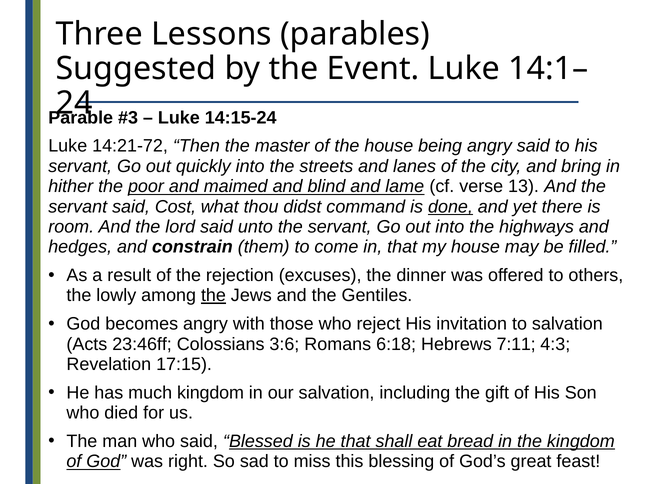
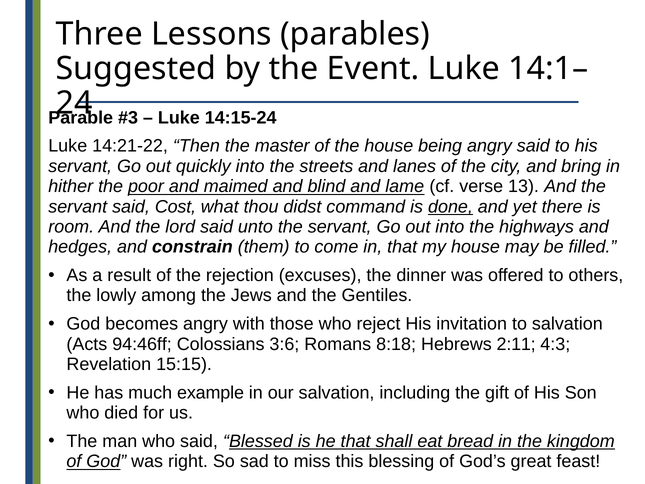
14:21-72: 14:21-72 -> 14:21-22
the at (213, 295) underline: present -> none
23:46ff: 23:46ff -> 94:46ff
6:18: 6:18 -> 8:18
7:11: 7:11 -> 2:11
17:15: 17:15 -> 15:15
much kingdom: kingdom -> example
